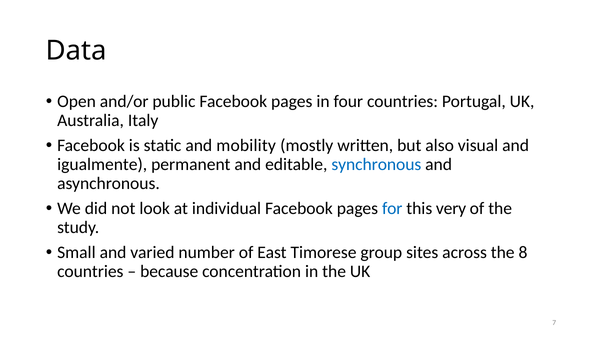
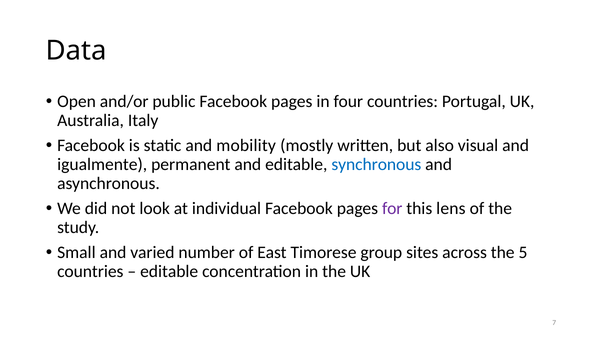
for colour: blue -> purple
very: very -> lens
8: 8 -> 5
because at (169, 272): because -> editable
